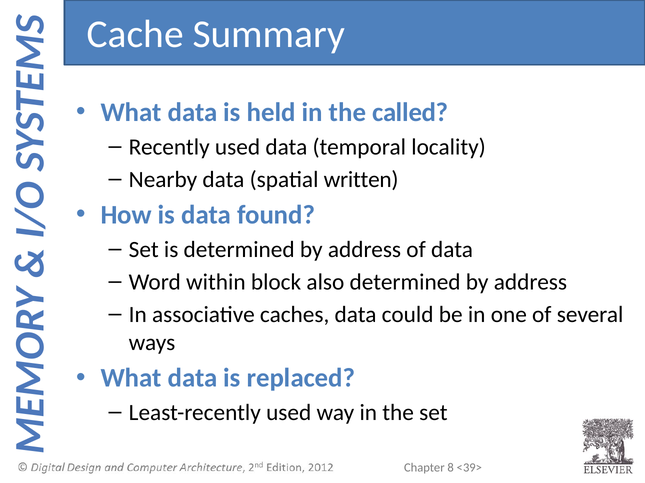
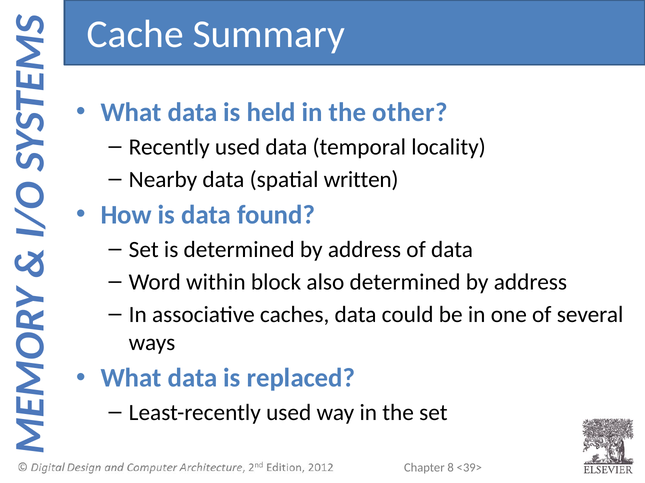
called: called -> other
